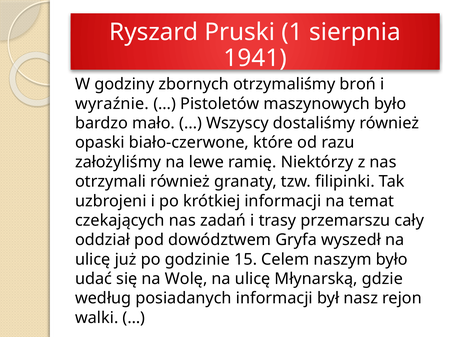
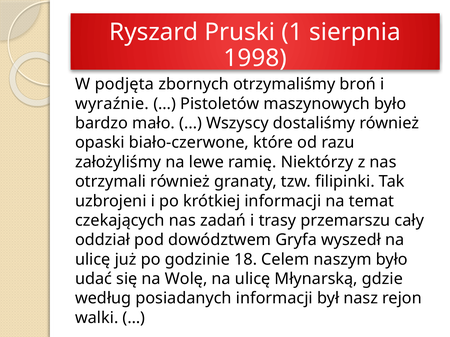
1941: 1941 -> 1998
godziny: godziny -> podjęta
15: 15 -> 18
